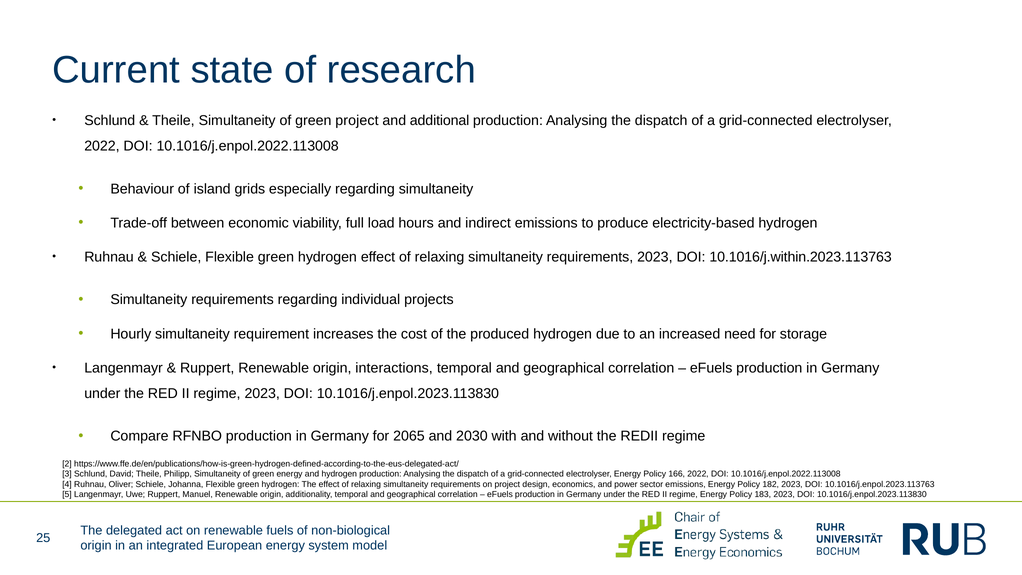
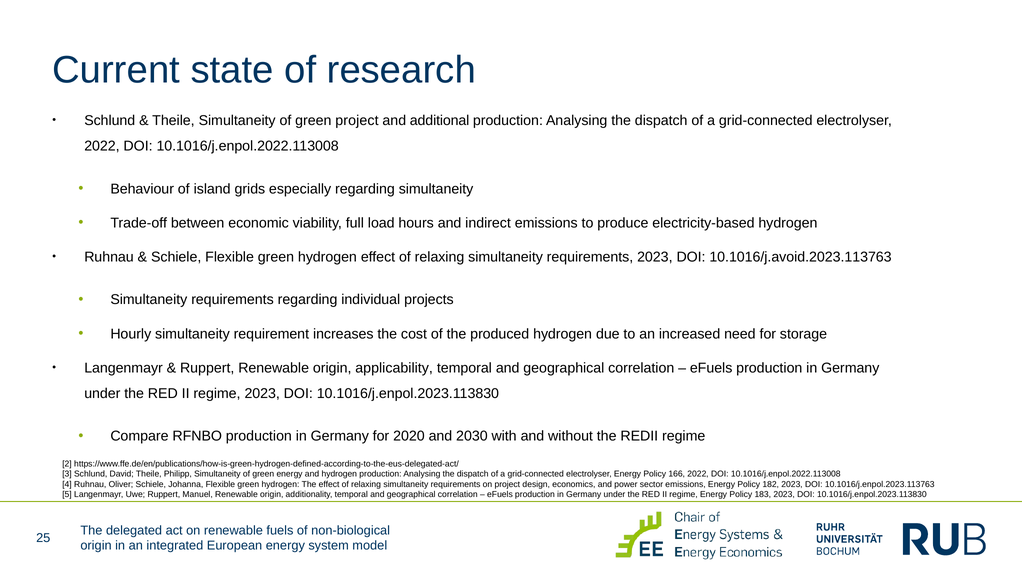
10.1016/j.within.2023.113763: 10.1016/j.within.2023.113763 -> 10.1016/j.avoid.2023.113763
interactions: interactions -> applicability
2065: 2065 -> 2020
